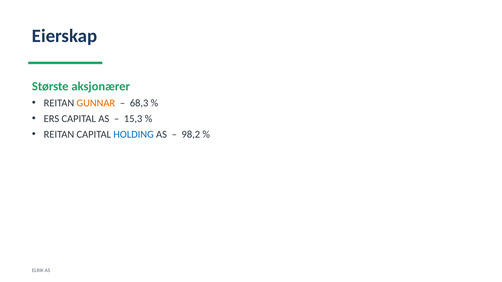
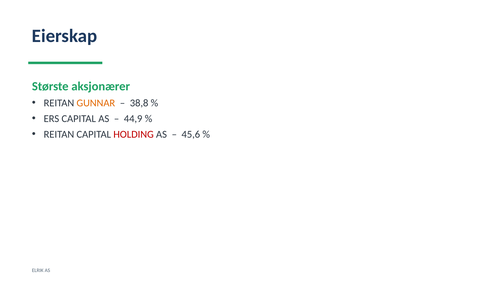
68,3: 68,3 -> 38,8
15,3: 15,3 -> 44,9
HOLDING colour: blue -> red
98,2: 98,2 -> 45,6
